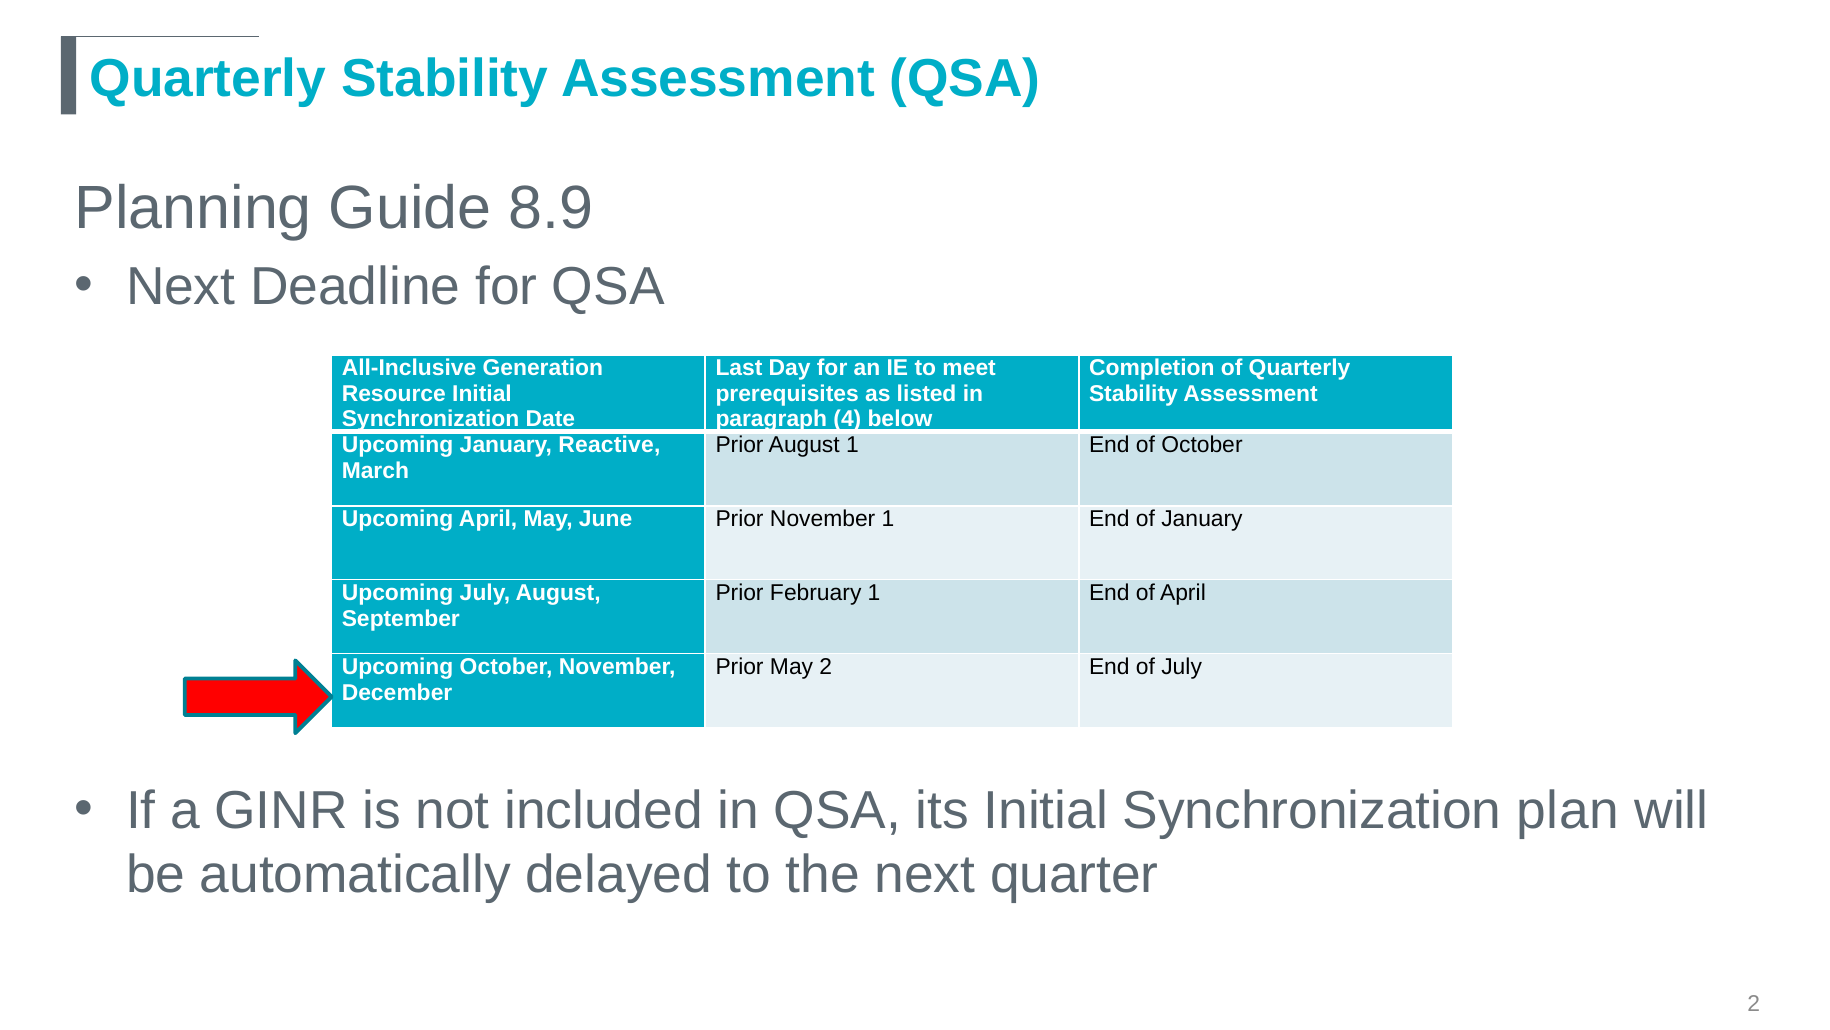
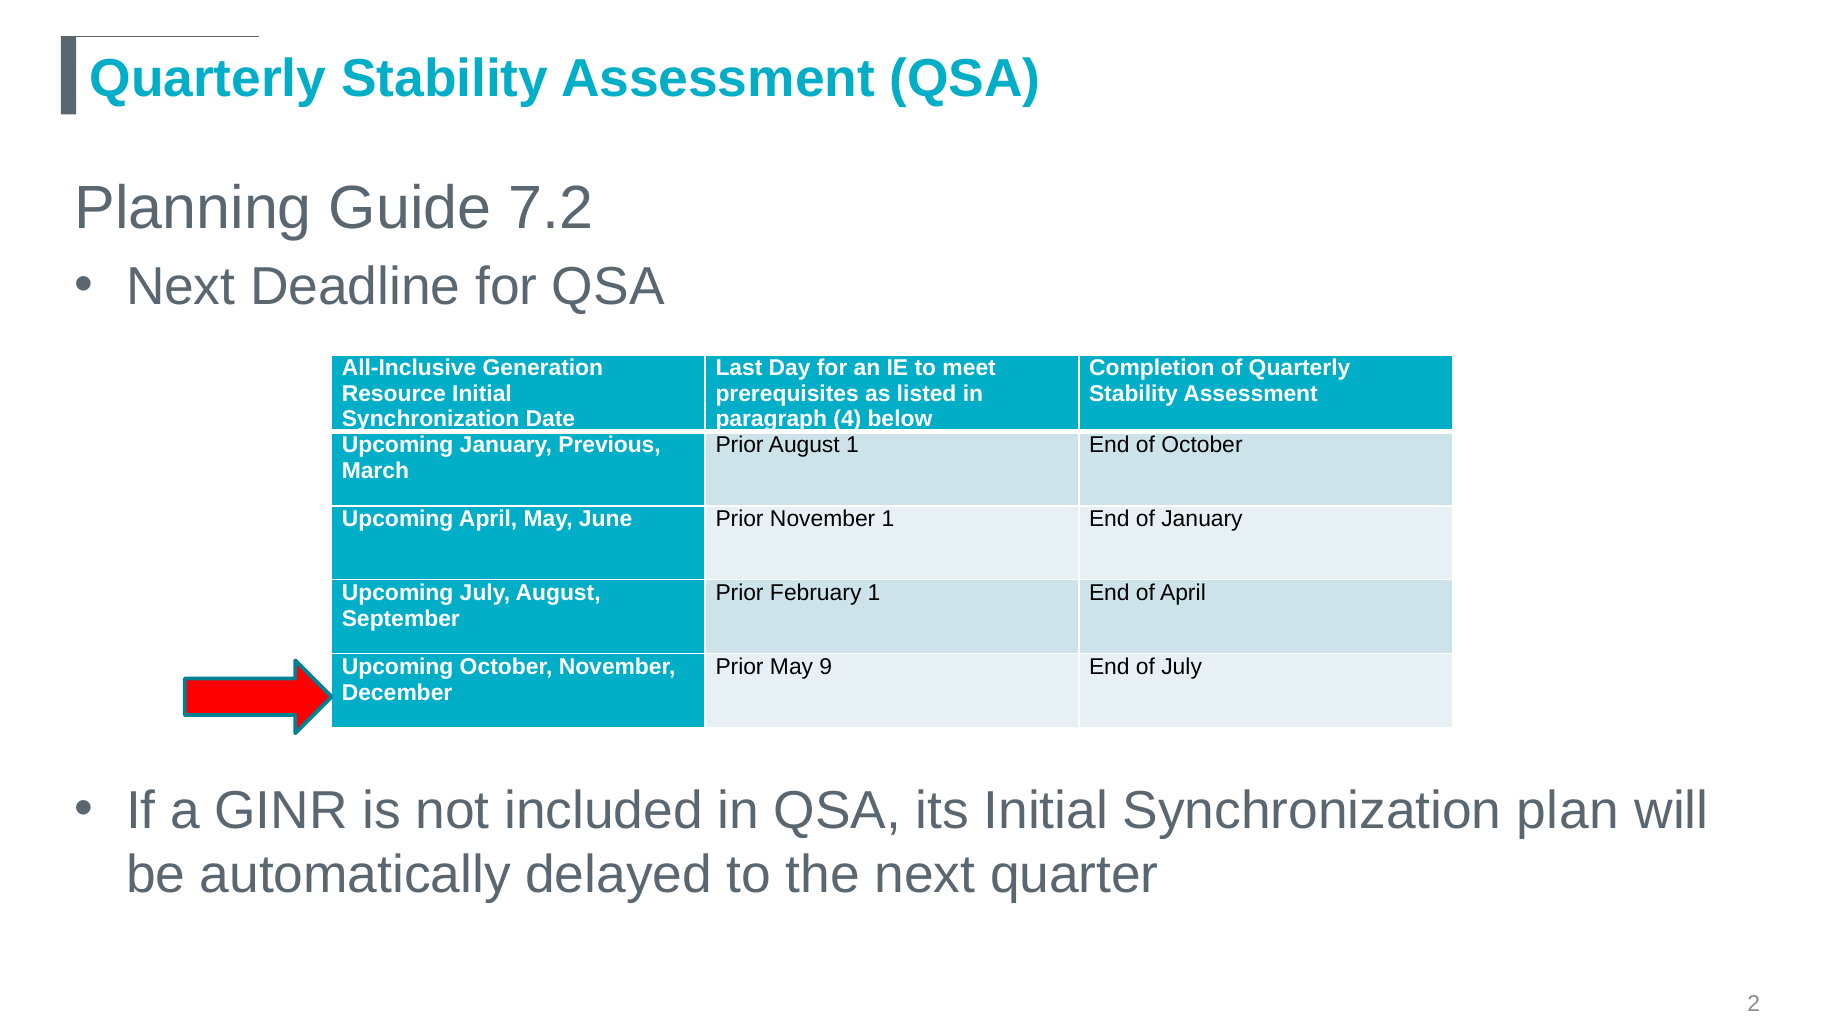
8.9: 8.9 -> 7.2
Reactive: Reactive -> Previous
May 2: 2 -> 9
